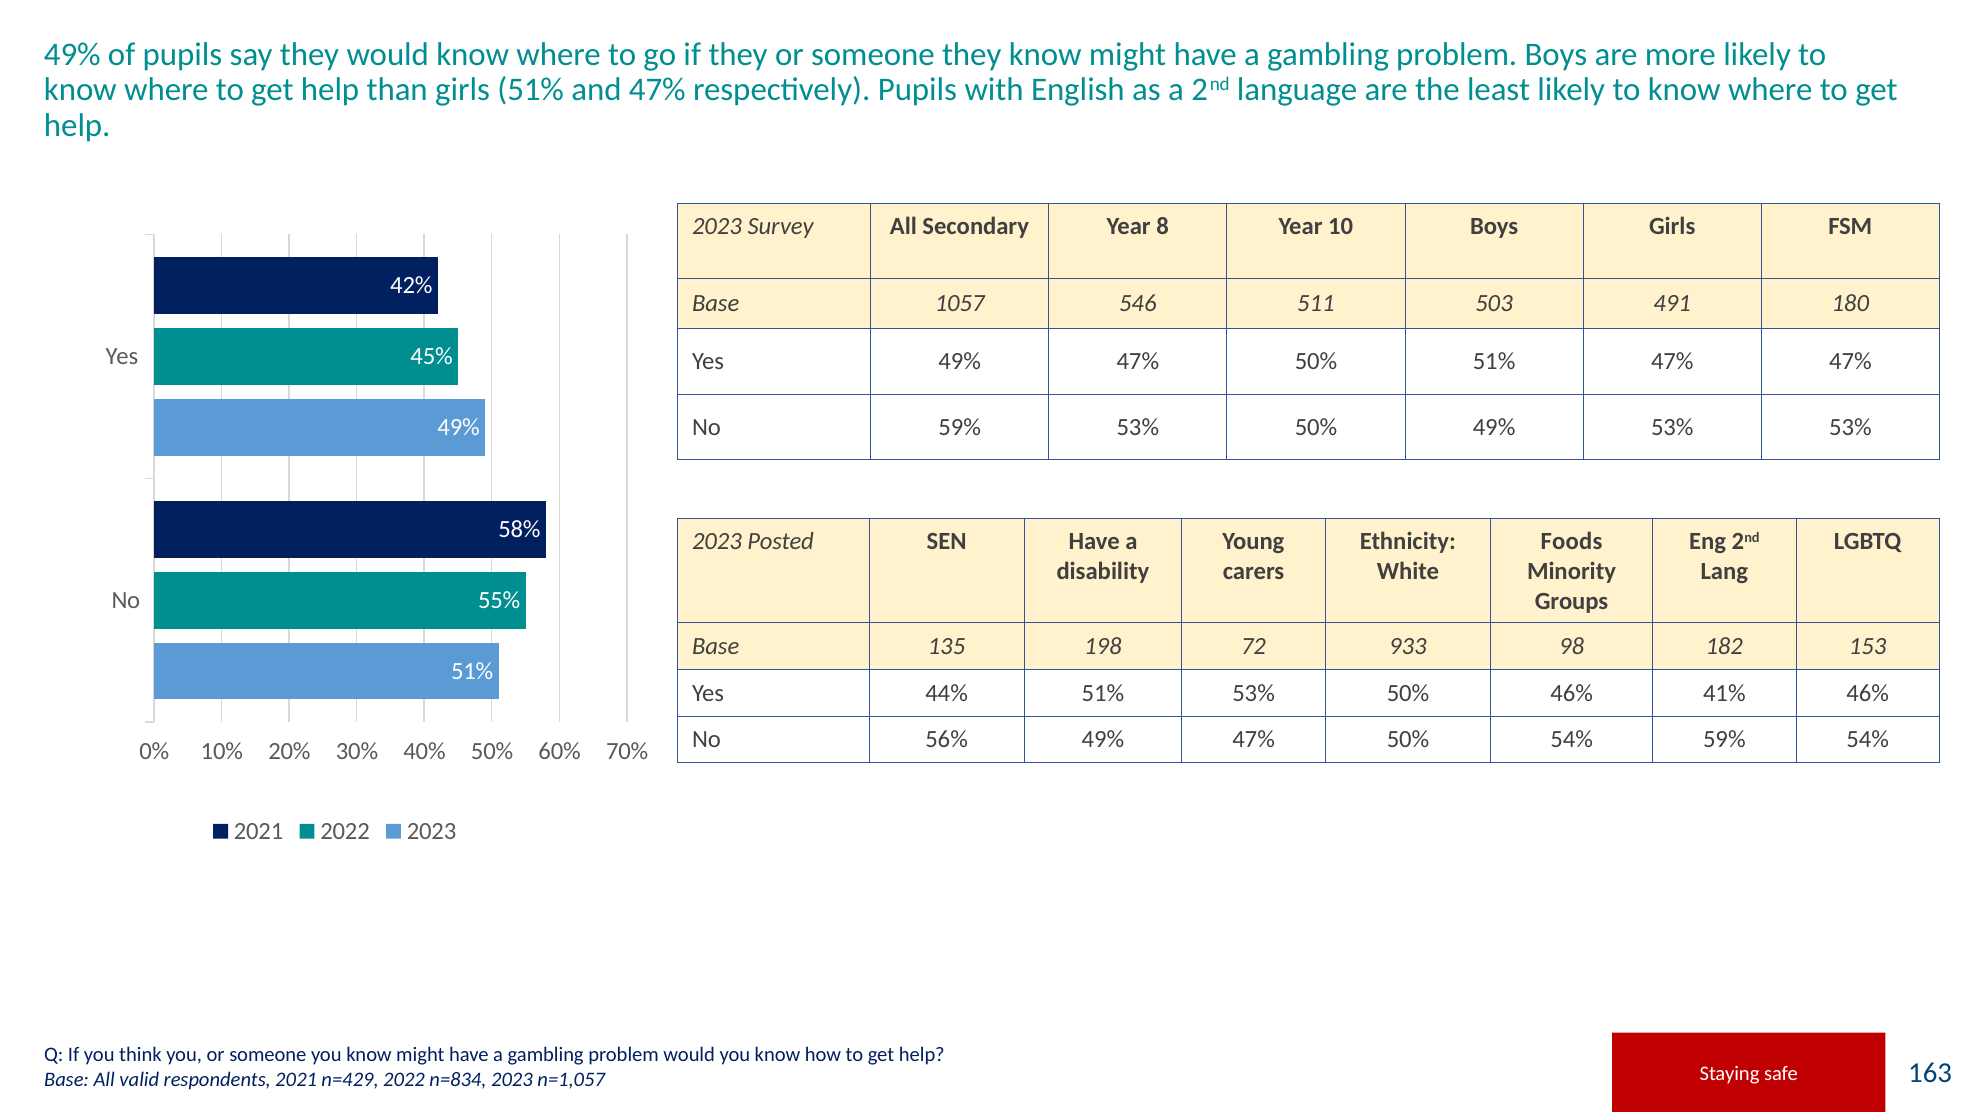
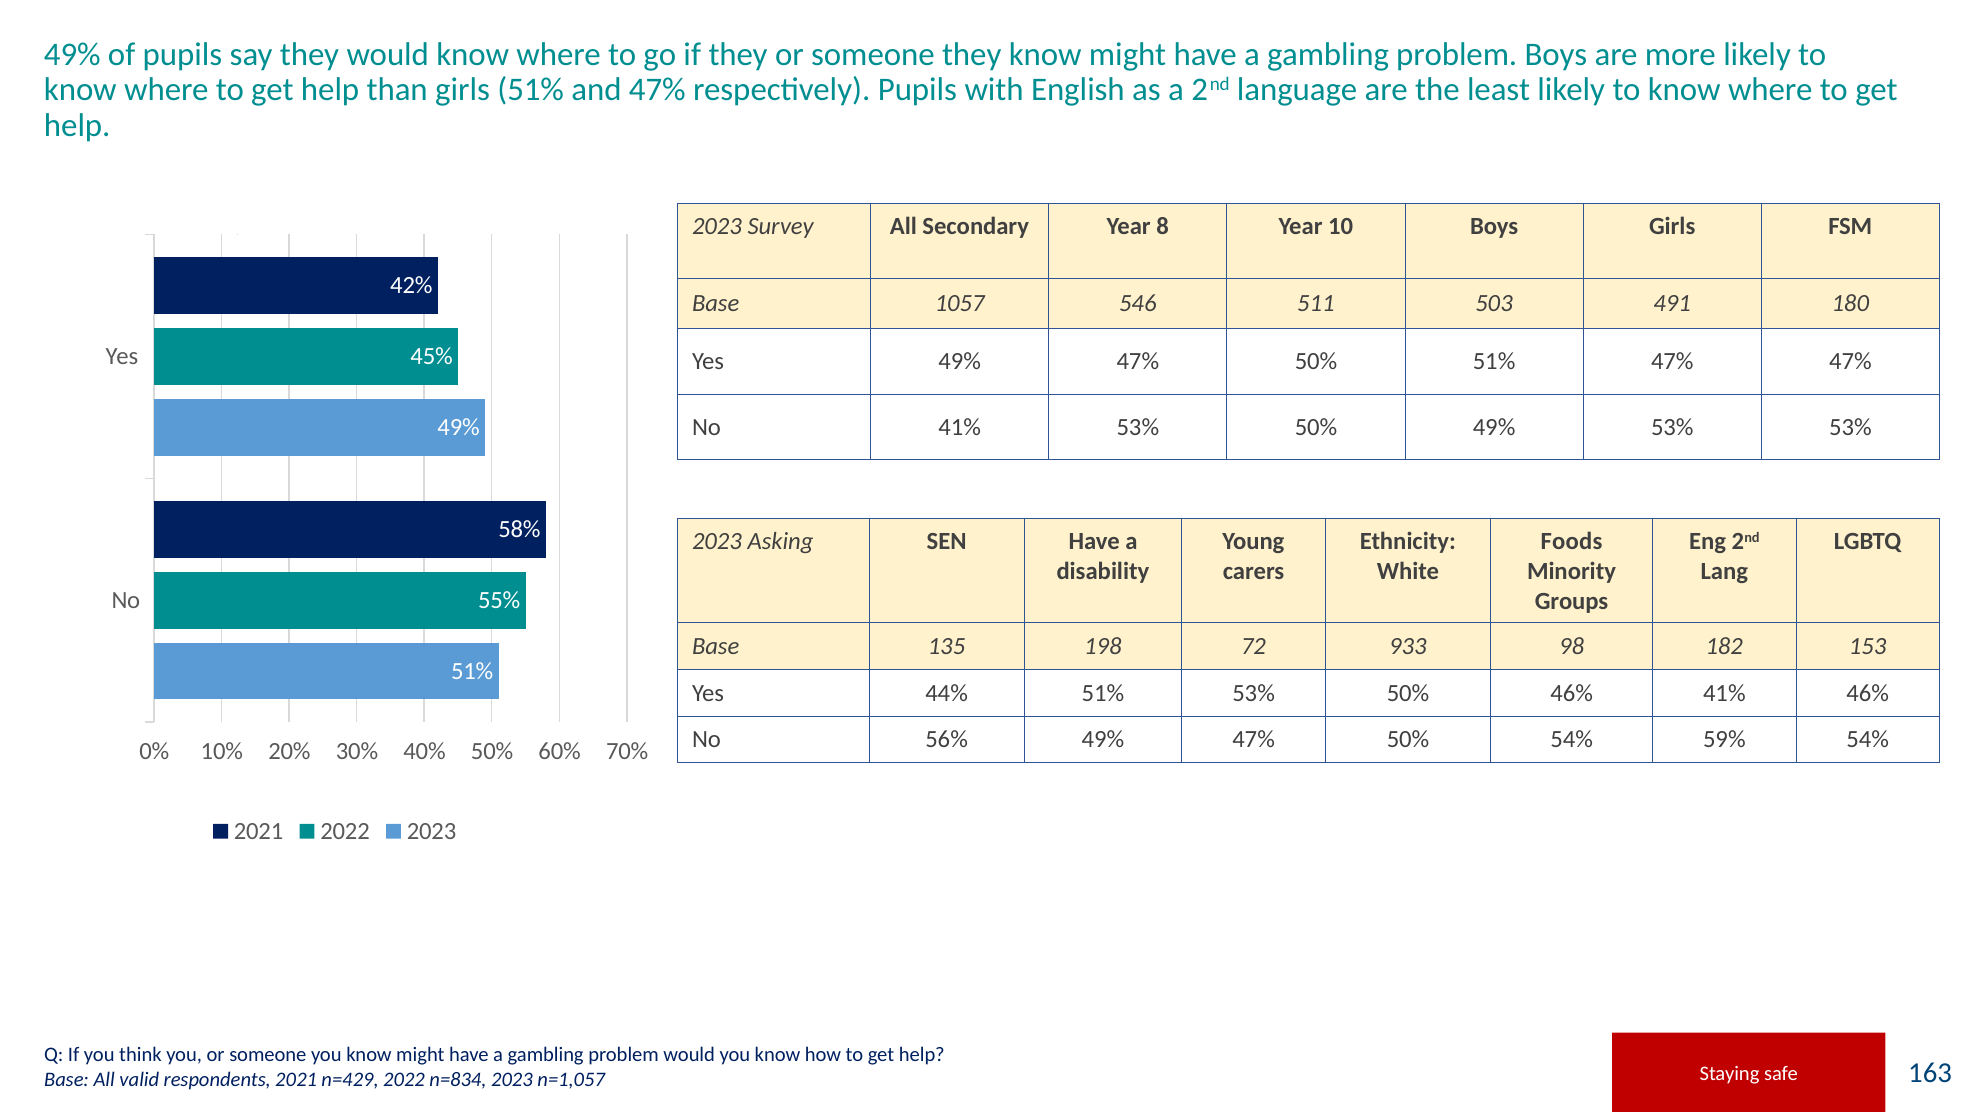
No 59%: 59% -> 41%
Posted: Posted -> Asking
